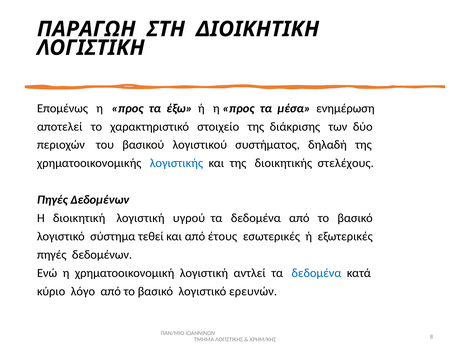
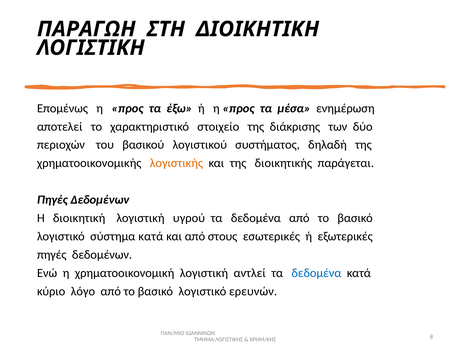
λογιστικής colour: blue -> orange
στελέχους: στελέχους -> παράγεται
σύστημα τεθεί: τεθεί -> κατά
έτους: έτους -> στους
